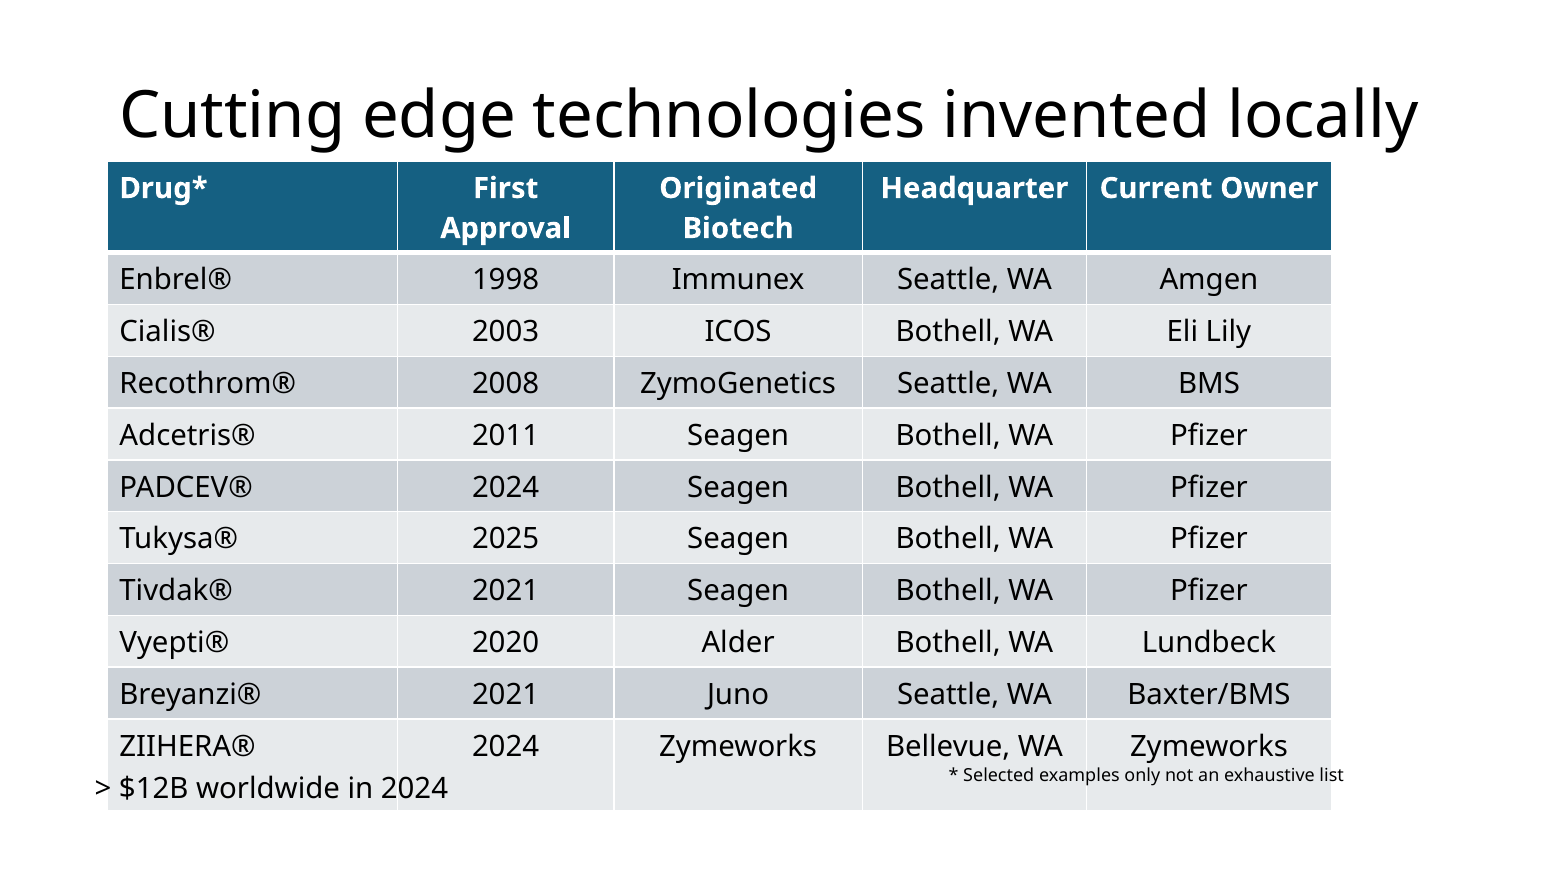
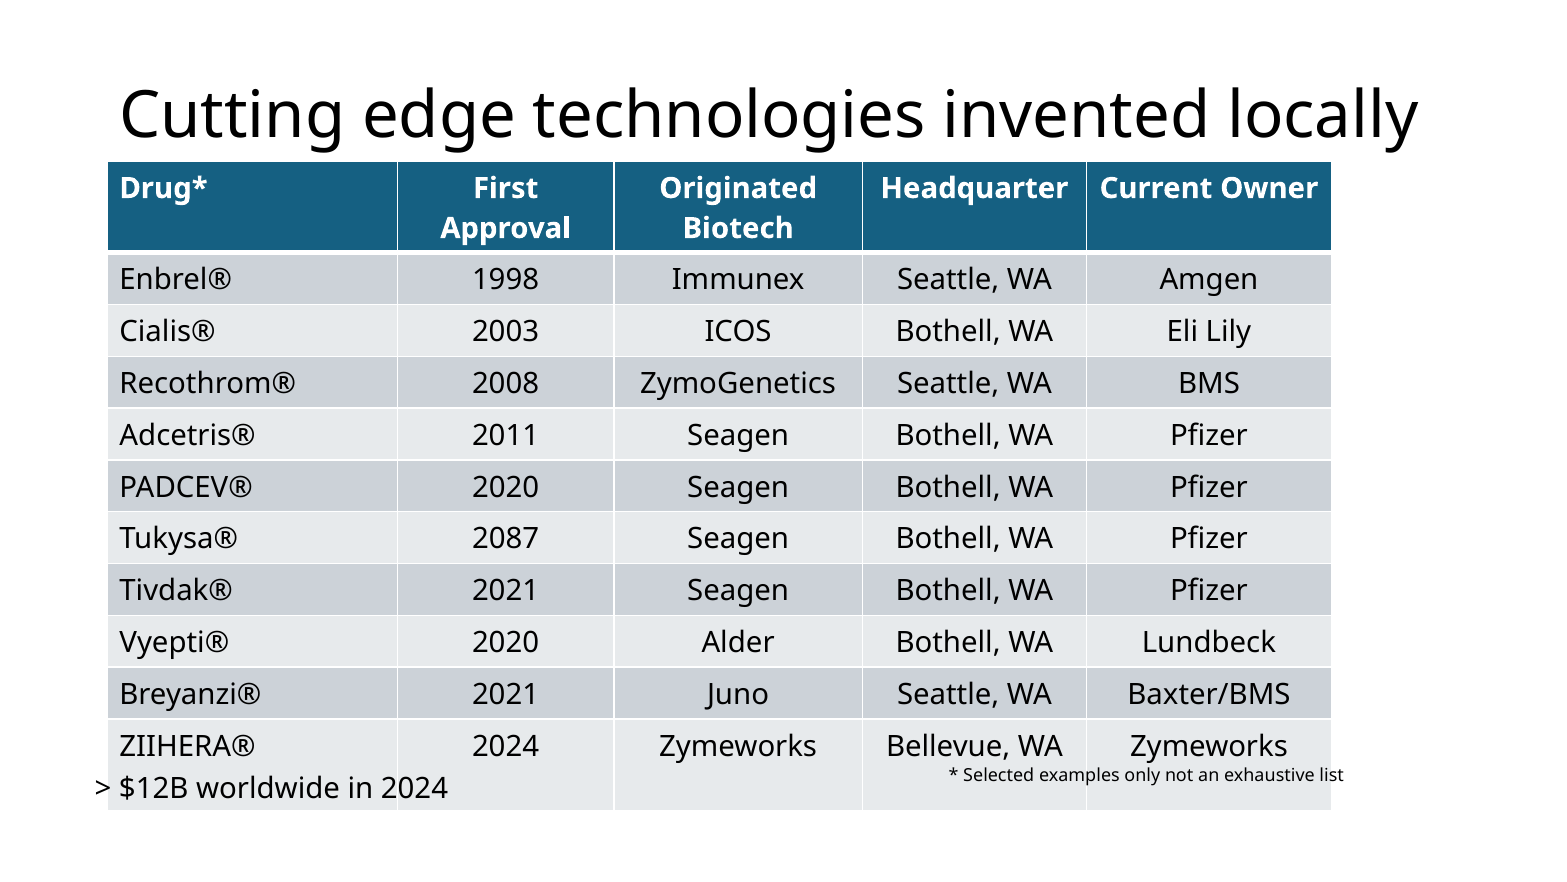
PADCEV® 2024: 2024 -> 2020
2025: 2025 -> 2087
